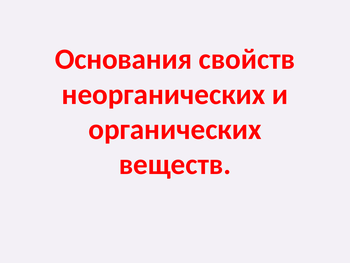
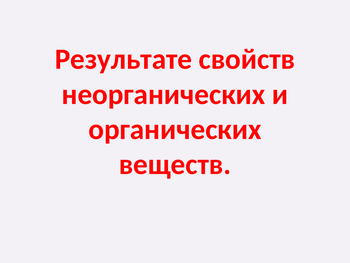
Основания: Основания -> Результате
